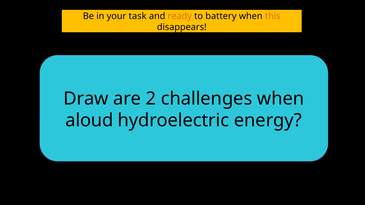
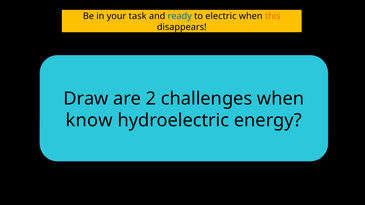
ready colour: orange -> blue
battery: battery -> electric
aloud: aloud -> know
